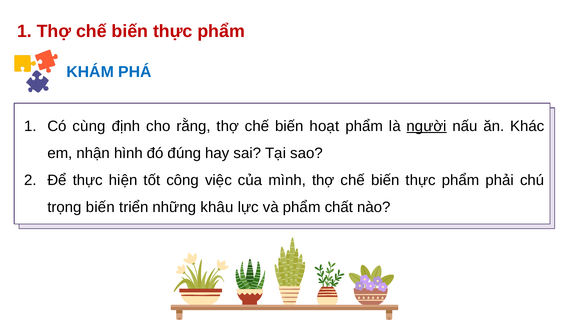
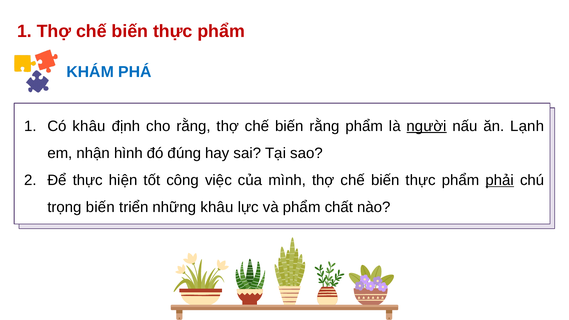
Có cùng: cùng -> khâu
biến hoạt: hoạt -> rằng
Khác: Khác -> Lạnh
phải underline: none -> present
